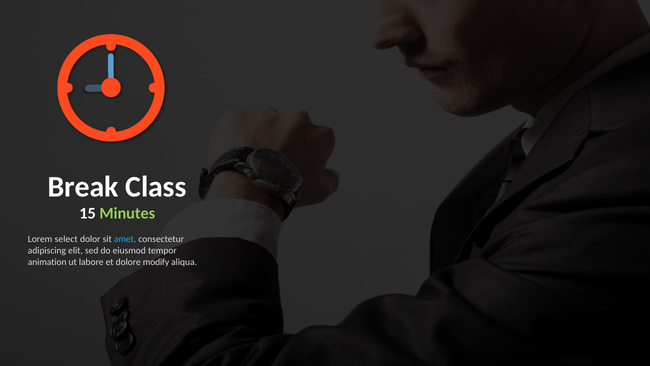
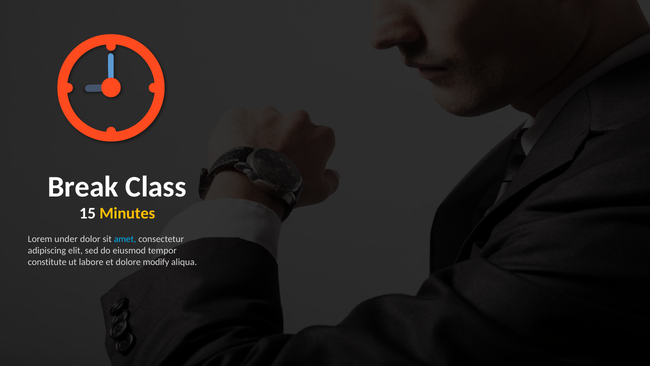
Minutes colour: light green -> yellow
select: select -> under
animation: animation -> constitute
